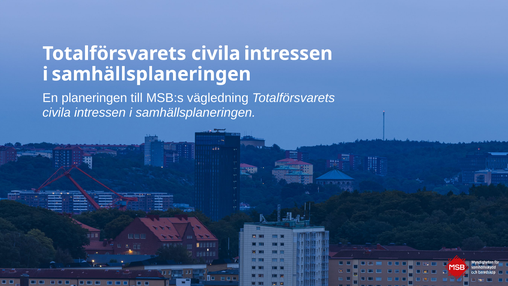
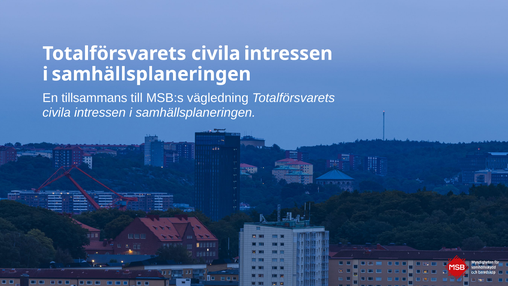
planeringen: planeringen -> tillsammans
